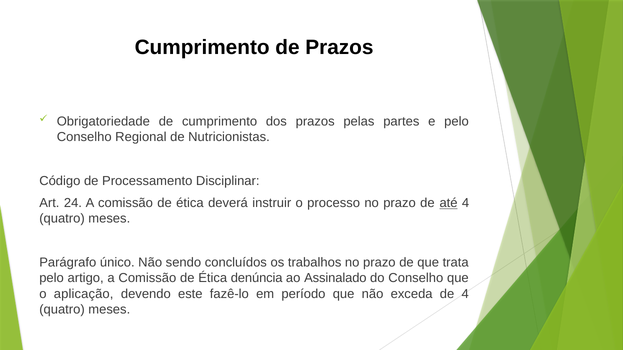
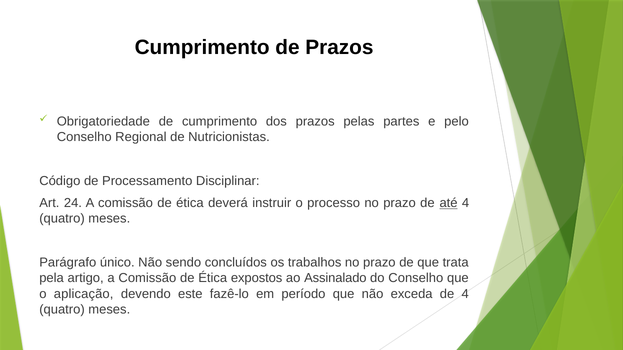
pelo at (52, 279): pelo -> pela
denúncia: denúncia -> expostos
